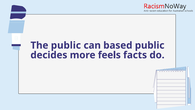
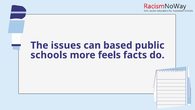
The public: public -> issues
decides: decides -> schools
